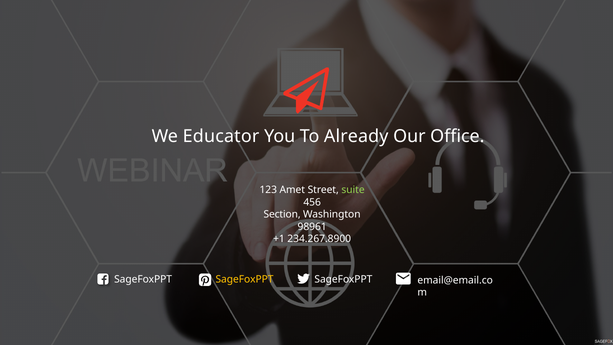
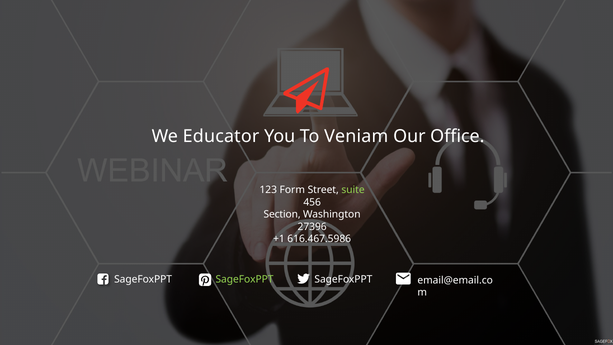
Already: Already -> Veniam
Amet: Amet -> Form
98961: 98961 -> 27396
234.267.8900: 234.267.8900 -> 616.467.5986
SageFoxPPT at (245, 279) colour: yellow -> light green
